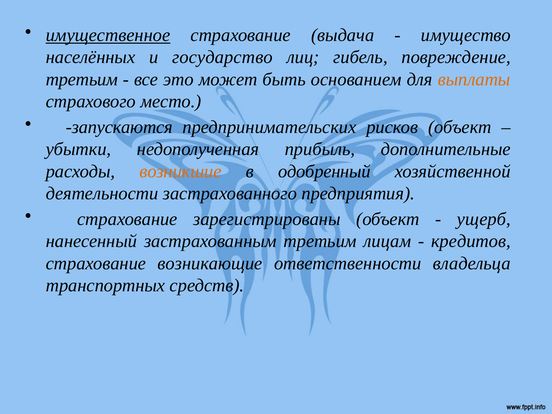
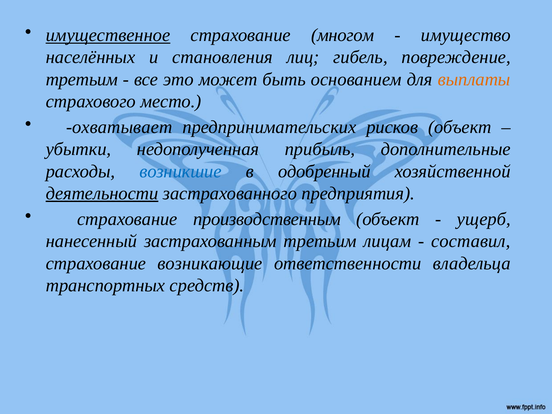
выдача: выдача -> многом
государство: государство -> становления
запускаются: запускаются -> охватывает
возникшие colour: orange -> blue
деятельности underline: none -> present
зарегистрированы: зарегистрированы -> производственным
кредитов: кредитов -> составил
